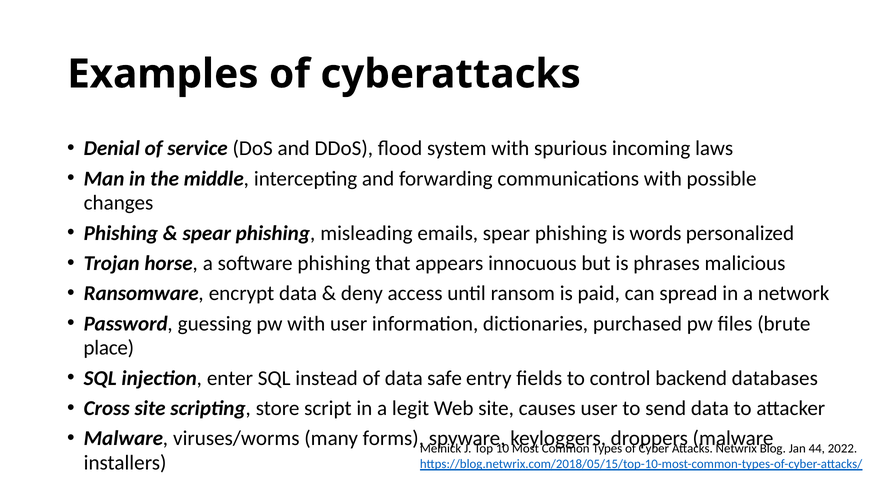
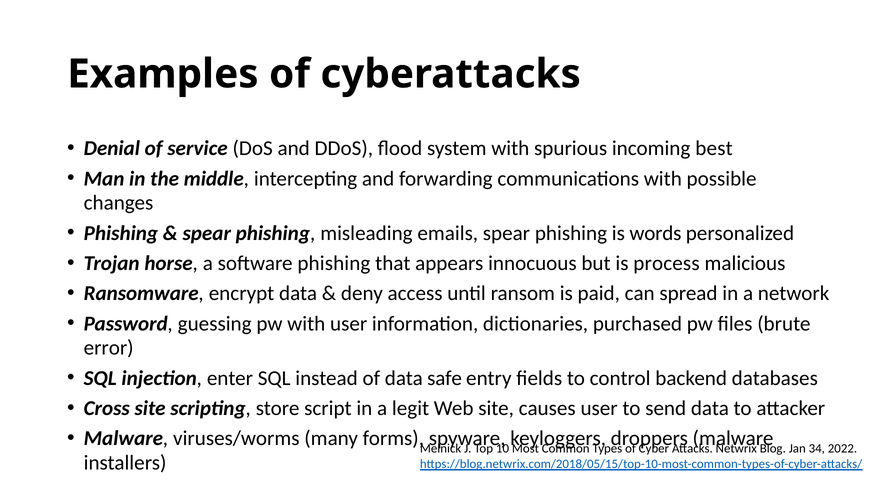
laws: laws -> best
phrases: phrases -> process
place: place -> error
44: 44 -> 34
